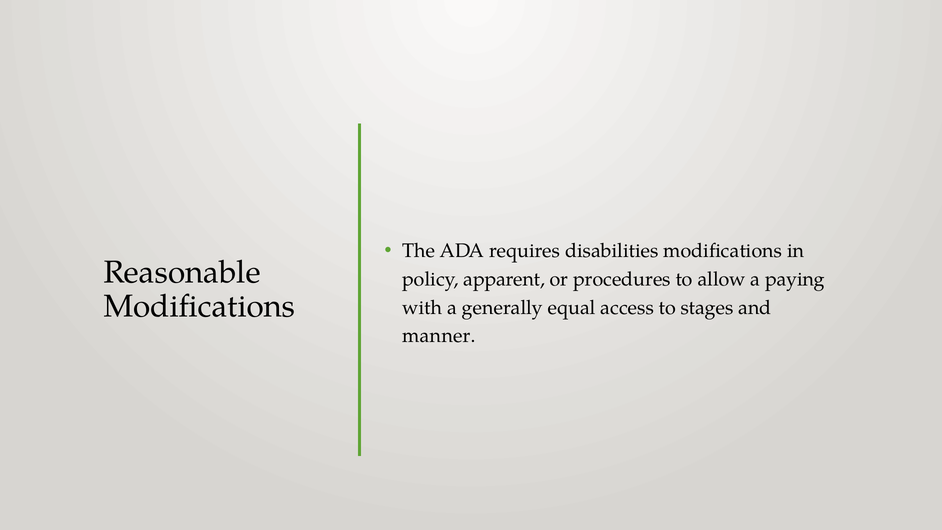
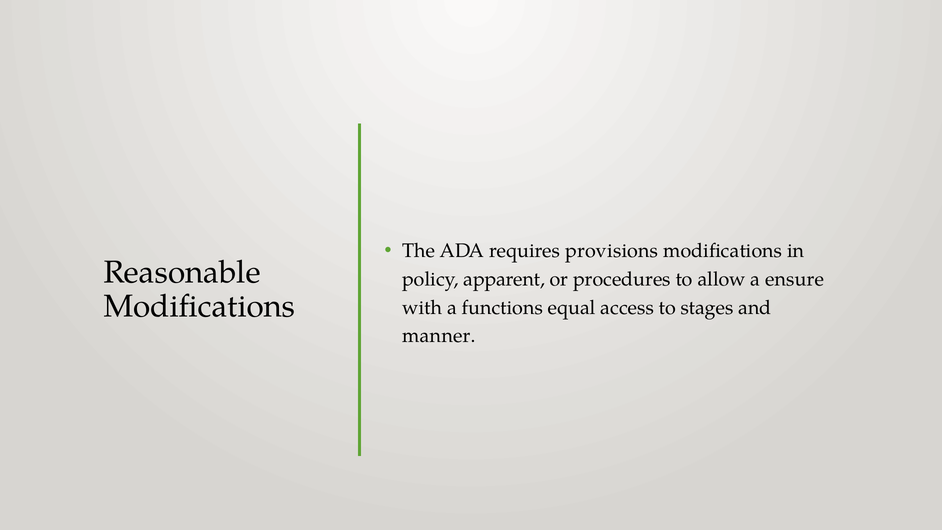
disabilities: disabilities -> provisions
paying: paying -> ensure
generally: generally -> functions
